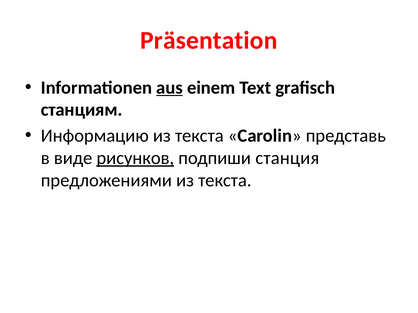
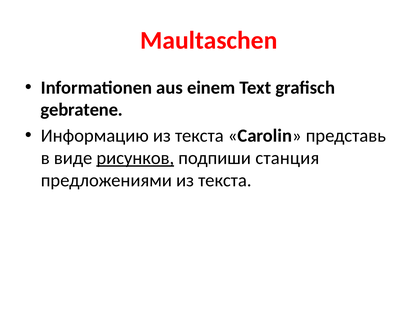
Präsentation: Präsentation -> Maultaschen
aus underline: present -> none
станциям: станциям -> gebratene
